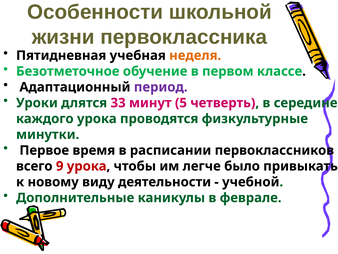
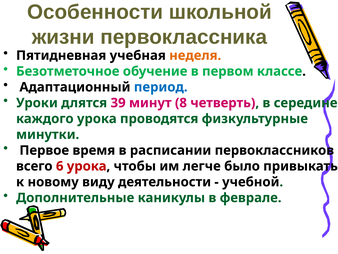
период colour: purple -> blue
33: 33 -> 39
5: 5 -> 8
9: 9 -> 6
